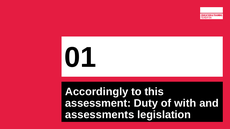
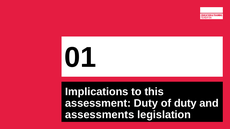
Accordingly: Accordingly -> Implications
of with: with -> duty
